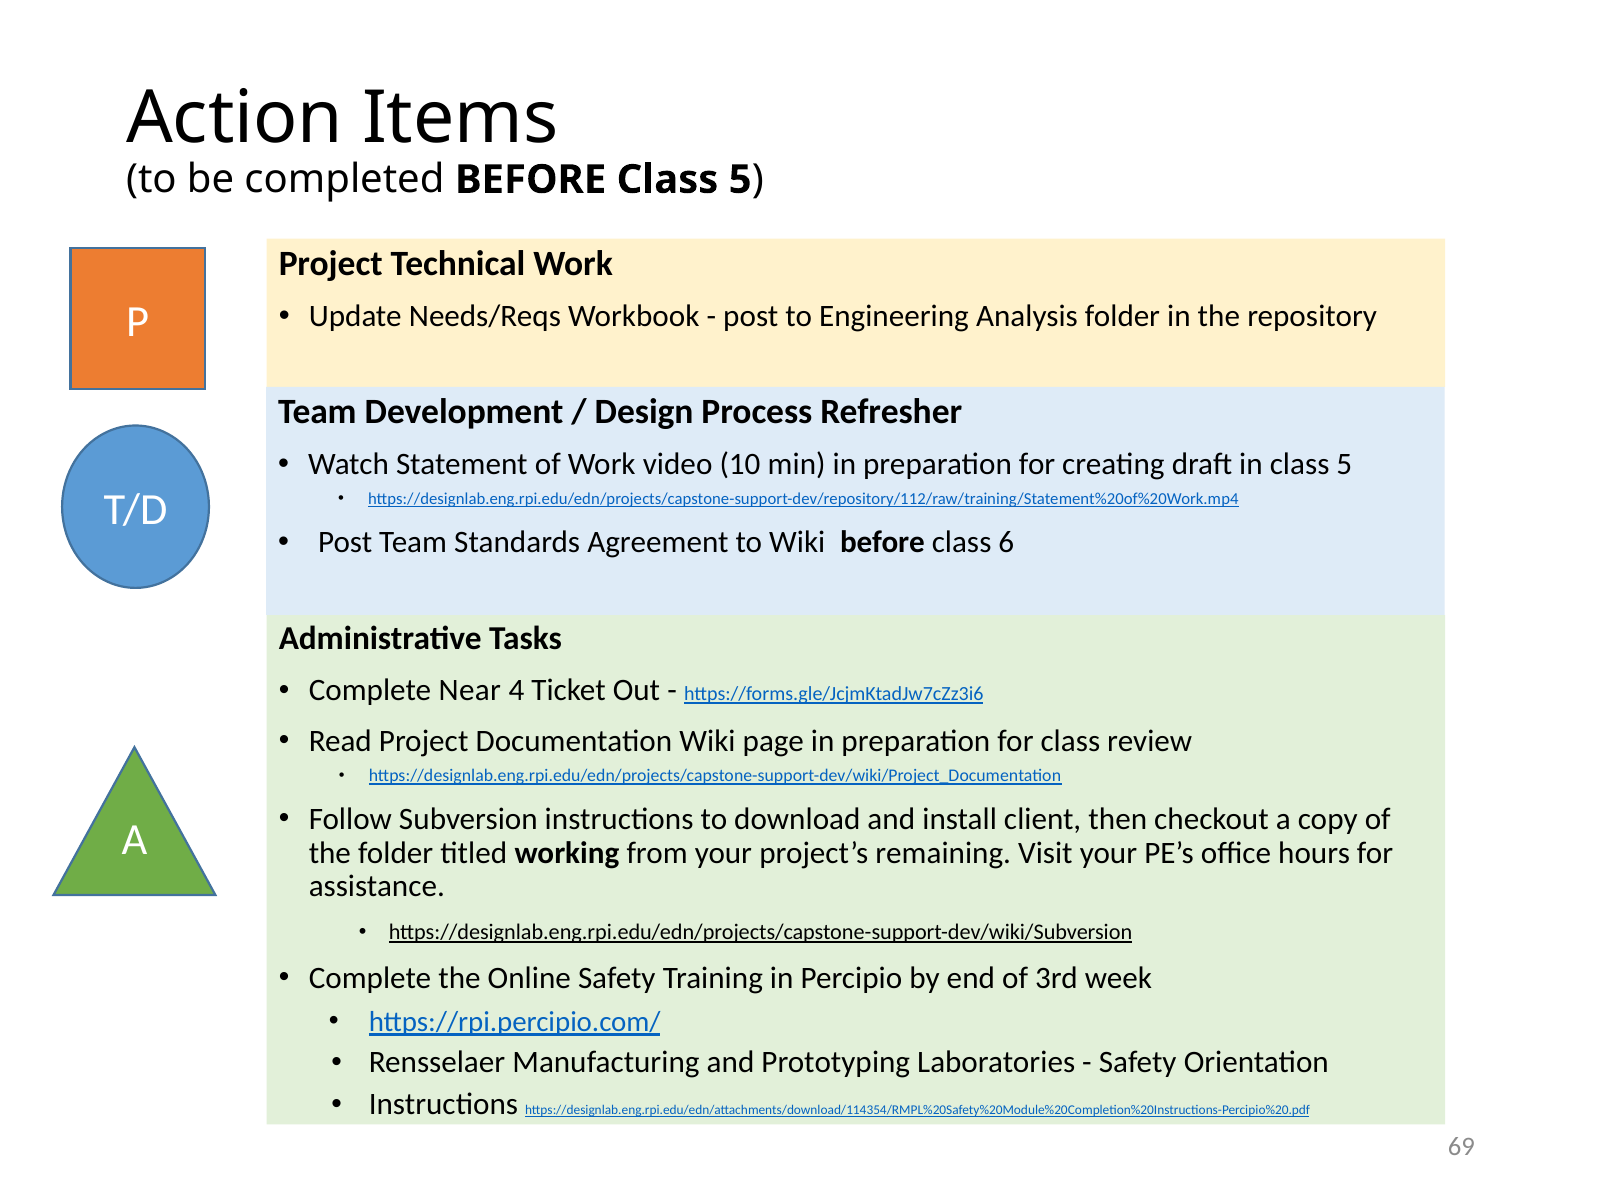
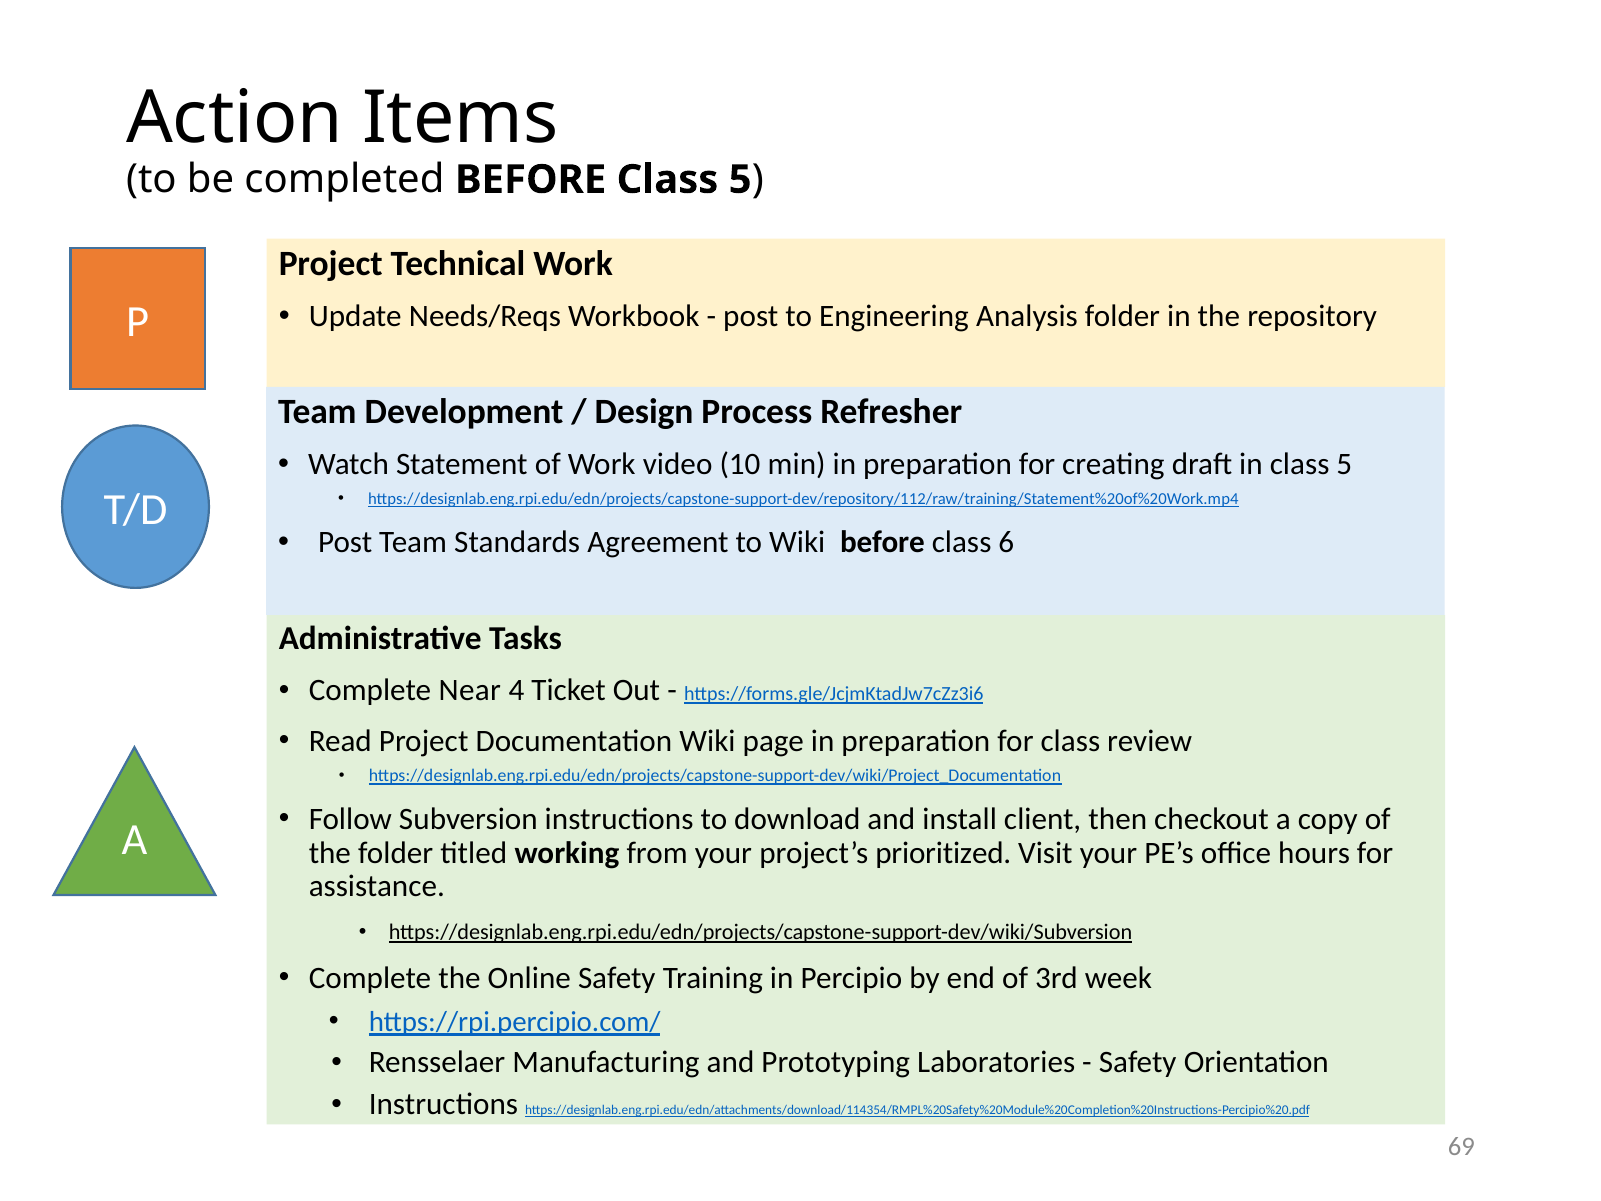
remaining: remaining -> prioritized
